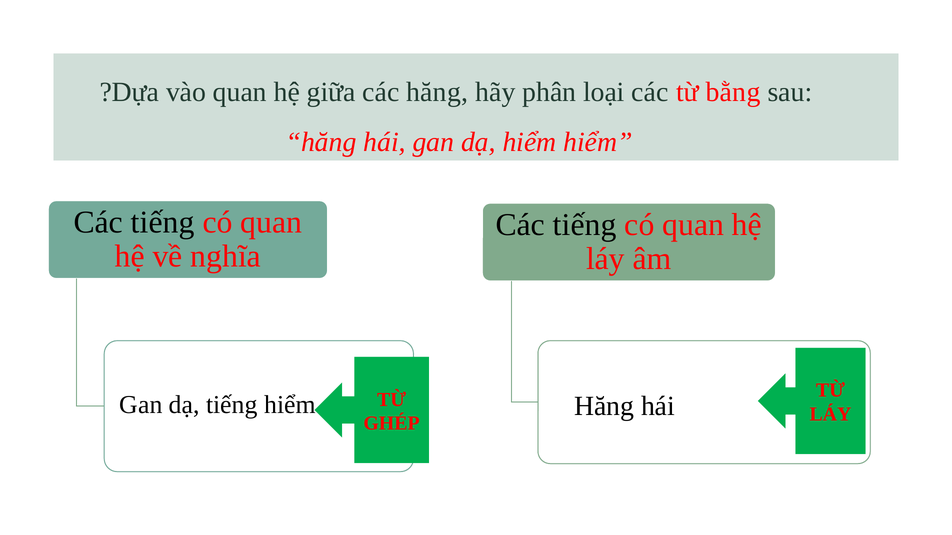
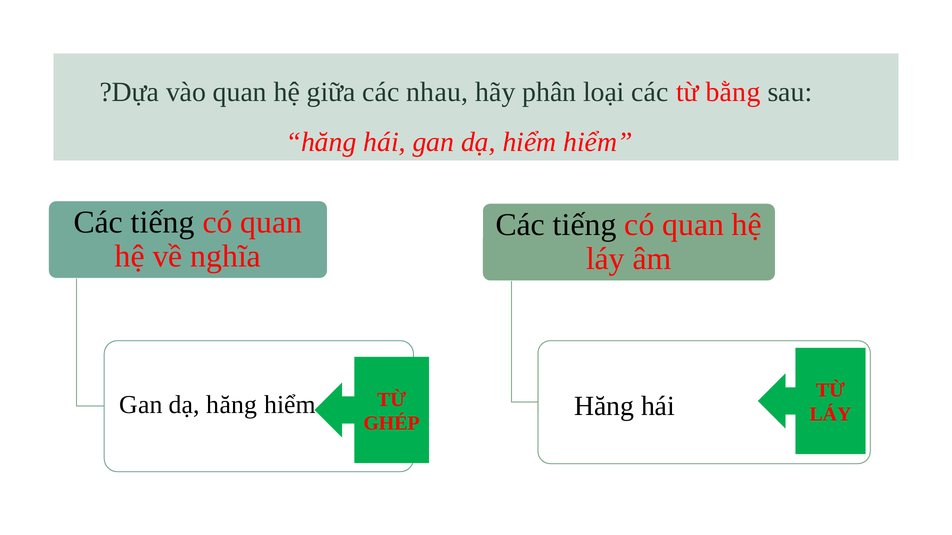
các hăng: hăng -> nhau
dạ tiếng: tiếng -> hăng
